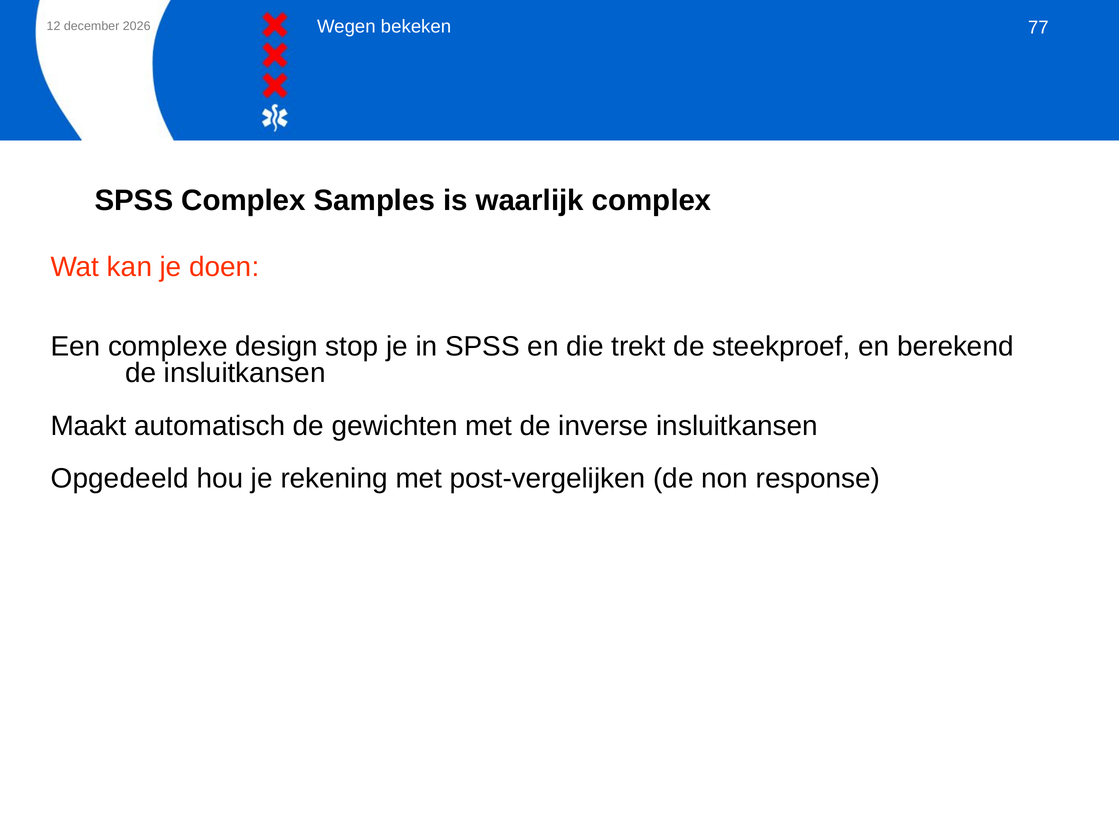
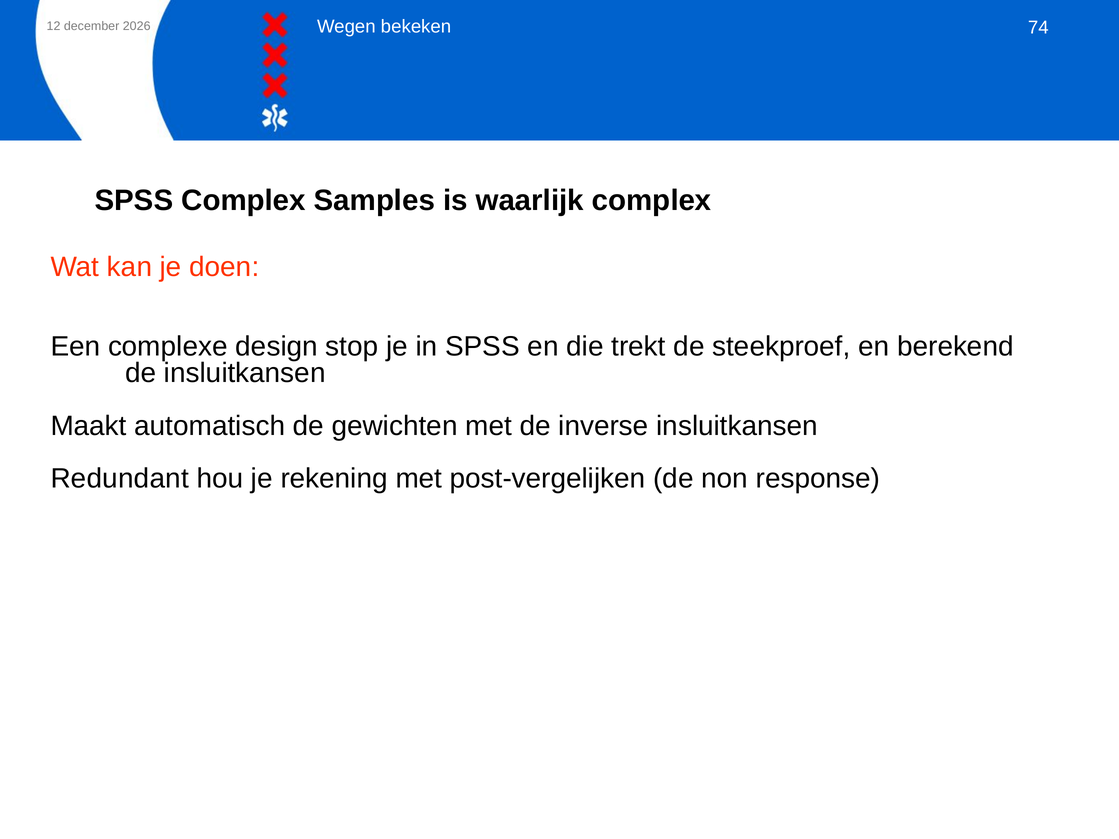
77: 77 -> 74
Opgedeeld: Opgedeeld -> Redundant
